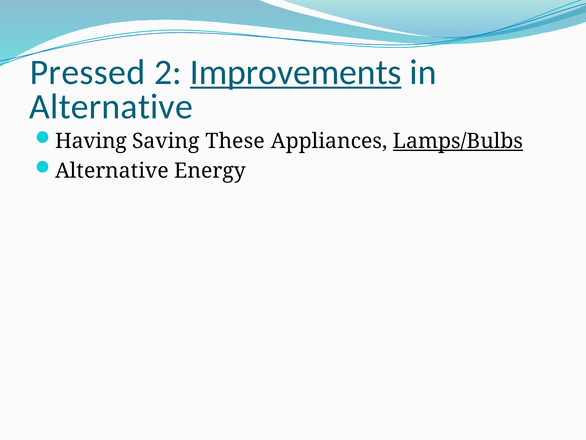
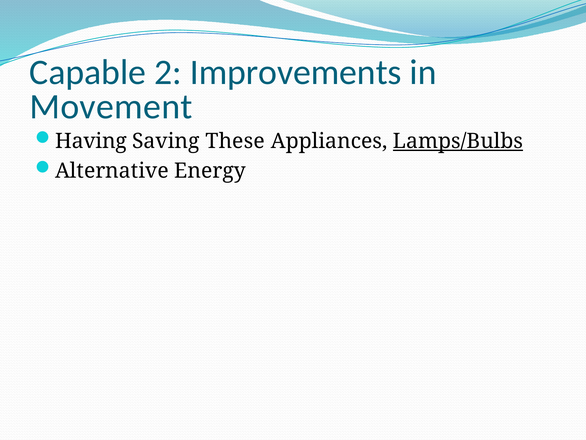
Pressed: Pressed -> Capable
Improvements underline: present -> none
Alternative at (111, 107): Alternative -> Movement
